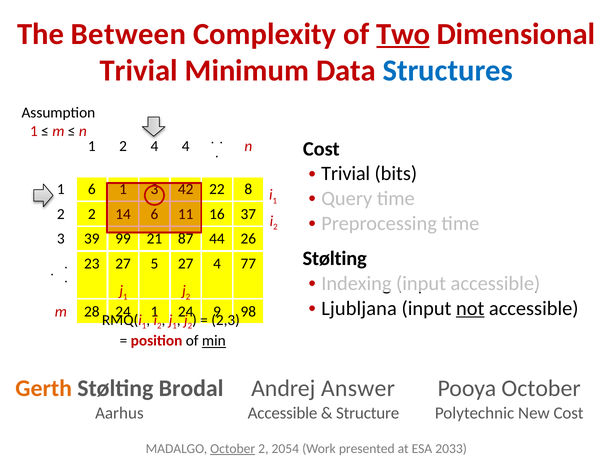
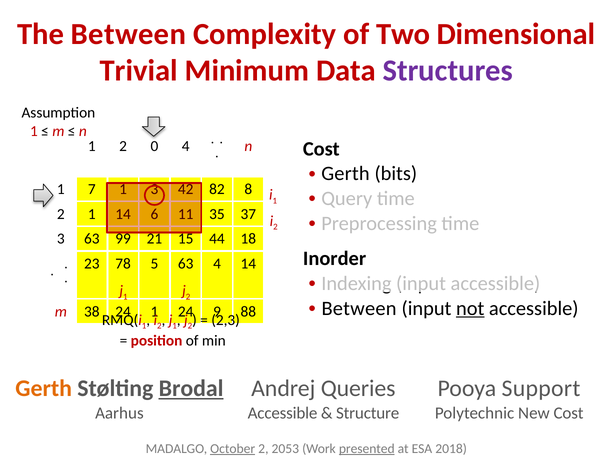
Two underline: present -> none
Structures colour: blue -> purple
2 4: 4 -> 0
Trivial at (346, 174): Trivial -> Gerth
1 6: 6 -> 7
22: 22 -> 82
2 2: 2 -> 1
16: 16 -> 35
3 39: 39 -> 63
87: 87 -> 15
26: 26 -> 18
Stølting at (335, 259): Stølting -> Inorder
23 27: 27 -> 78
5 27: 27 -> 63
4 77: 77 -> 14
Ljubljana at (359, 309): Ljubljana -> Between
28: 28 -> 38
98: 98 -> 88
min underline: present -> none
Brodal underline: none -> present
Answer: Answer -> Queries
Pooya October: October -> Support
2054: 2054 -> 2053
presented underline: none -> present
2033: 2033 -> 2018
